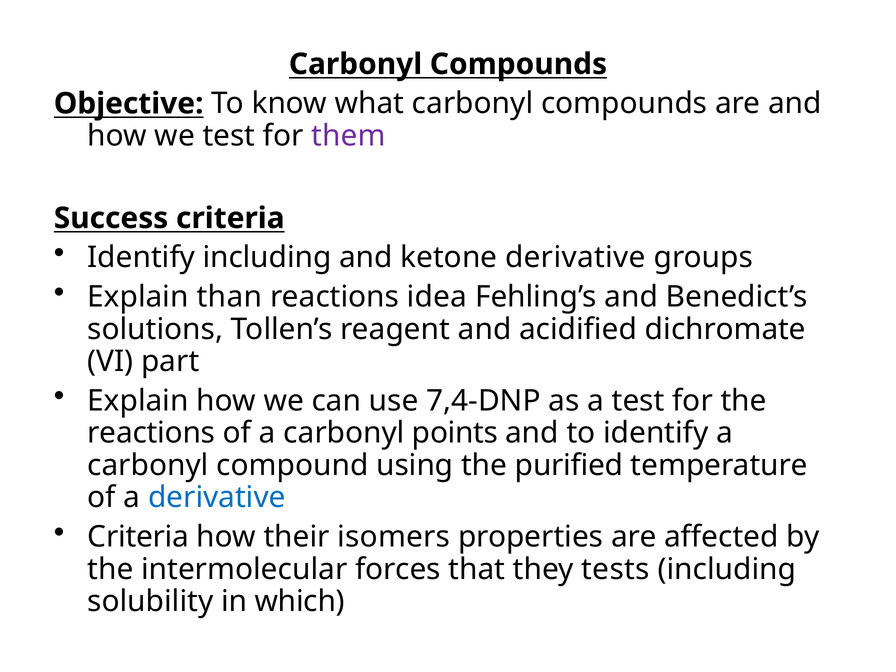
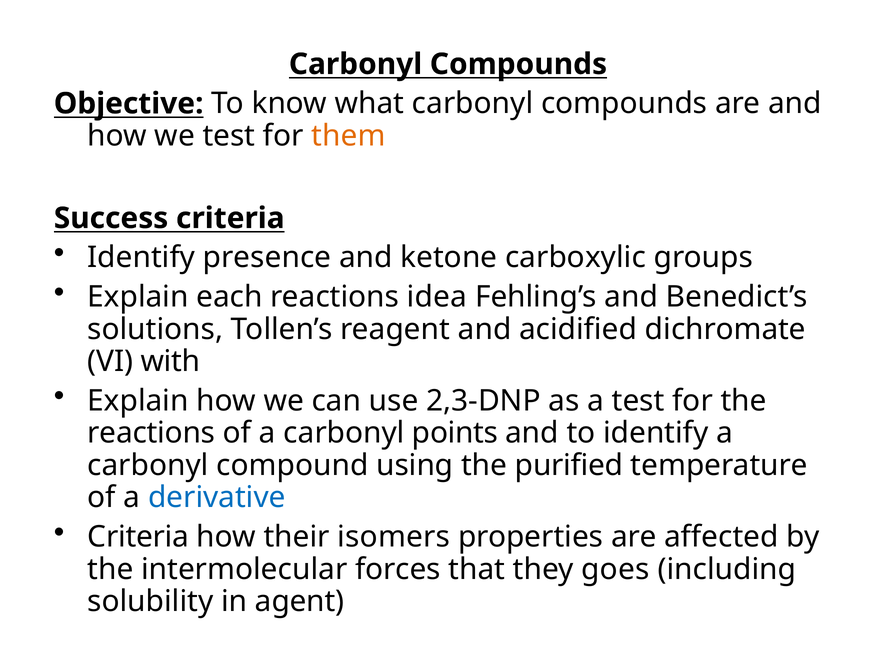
them colour: purple -> orange
Identify including: including -> presence
ketone derivative: derivative -> carboxylic
than: than -> each
part: part -> with
7,4-DNP: 7,4-DNP -> 2,3-DNP
tests: tests -> goes
which: which -> agent
